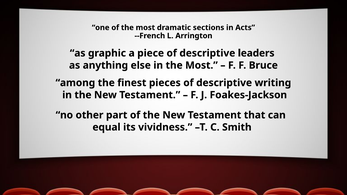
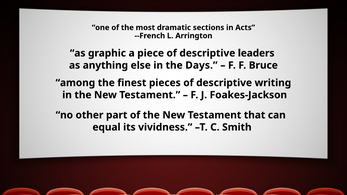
in the Most: Most -> Days
